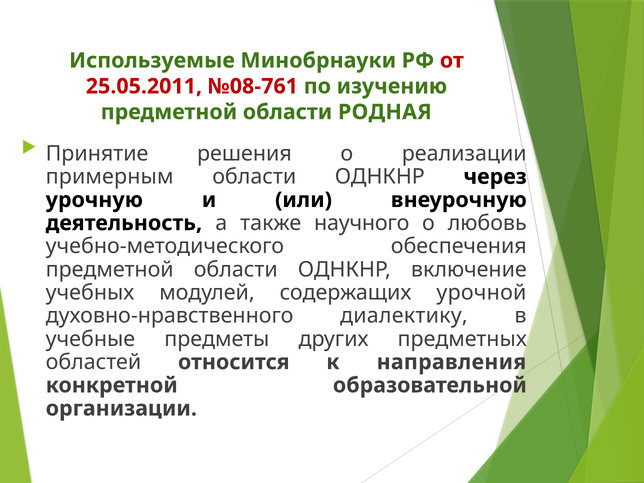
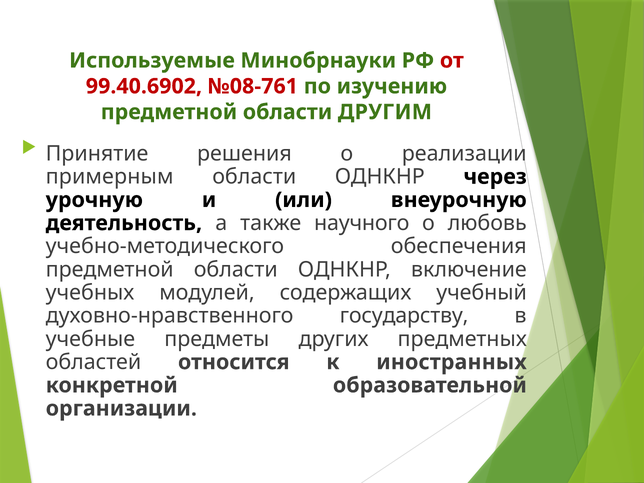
25.05.2011: 25.05.2011 -> 99.40.6902
РОДНАЯ: РОДНАЯ -> ДРУГИМ
урочной: урочной -> учебный
диалектику: диалектику -> государству
направления: направления -> иностранных
